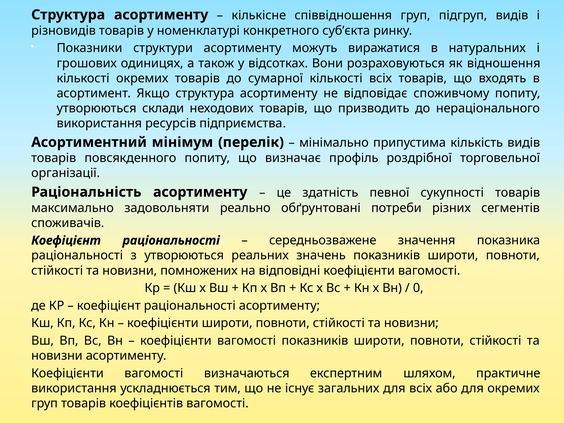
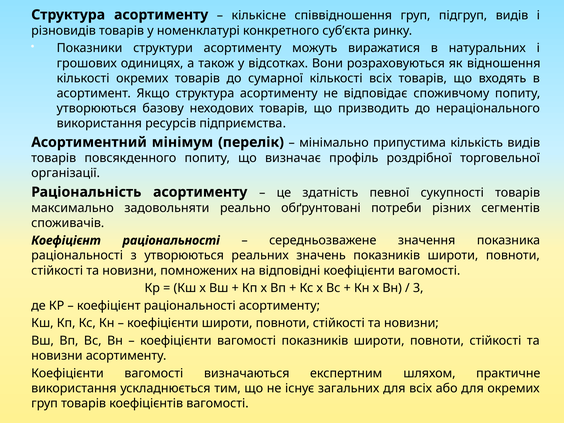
склади: склади -> базову
0: 0 -> 3
